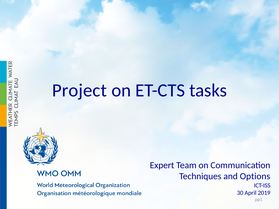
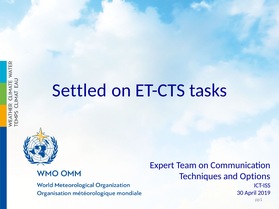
Project: Project -> Settled
